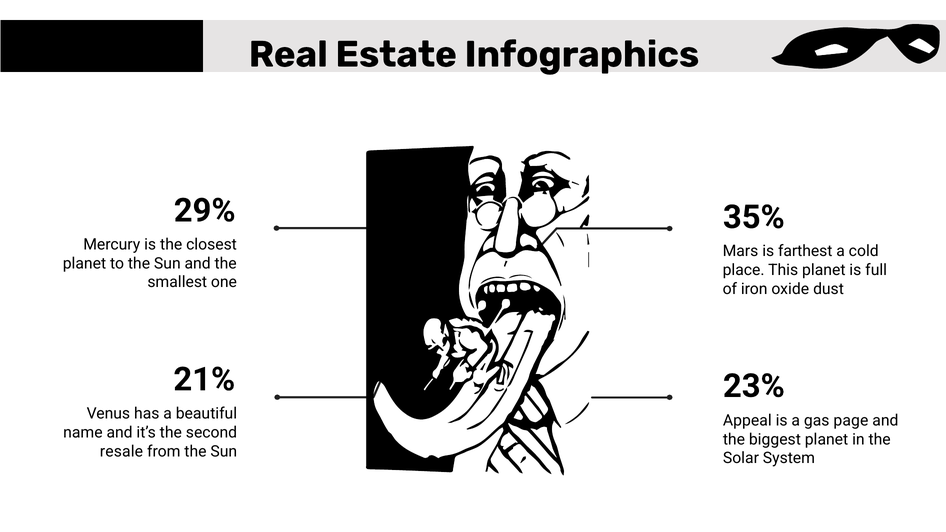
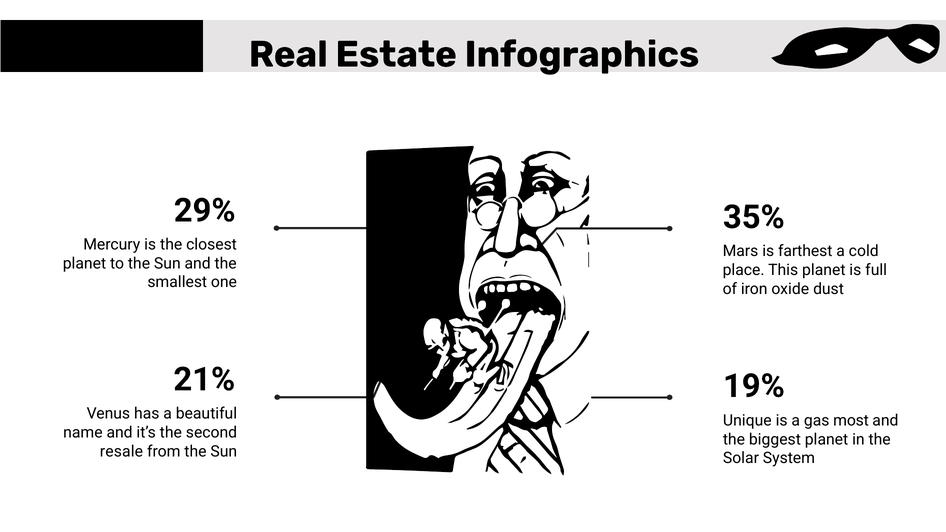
23%: 23% -> 19%
Appeal: Appeal -> Unique
page: page -> most
